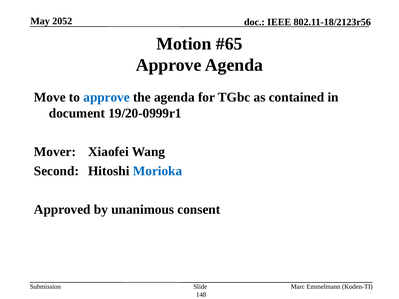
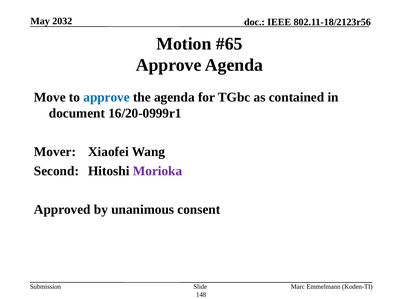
2052: 2052 -> 2032
19/20-0999r1: 19/20-0999r1 -> 16/20-0999r1
Morioka colour: blue -> purple
